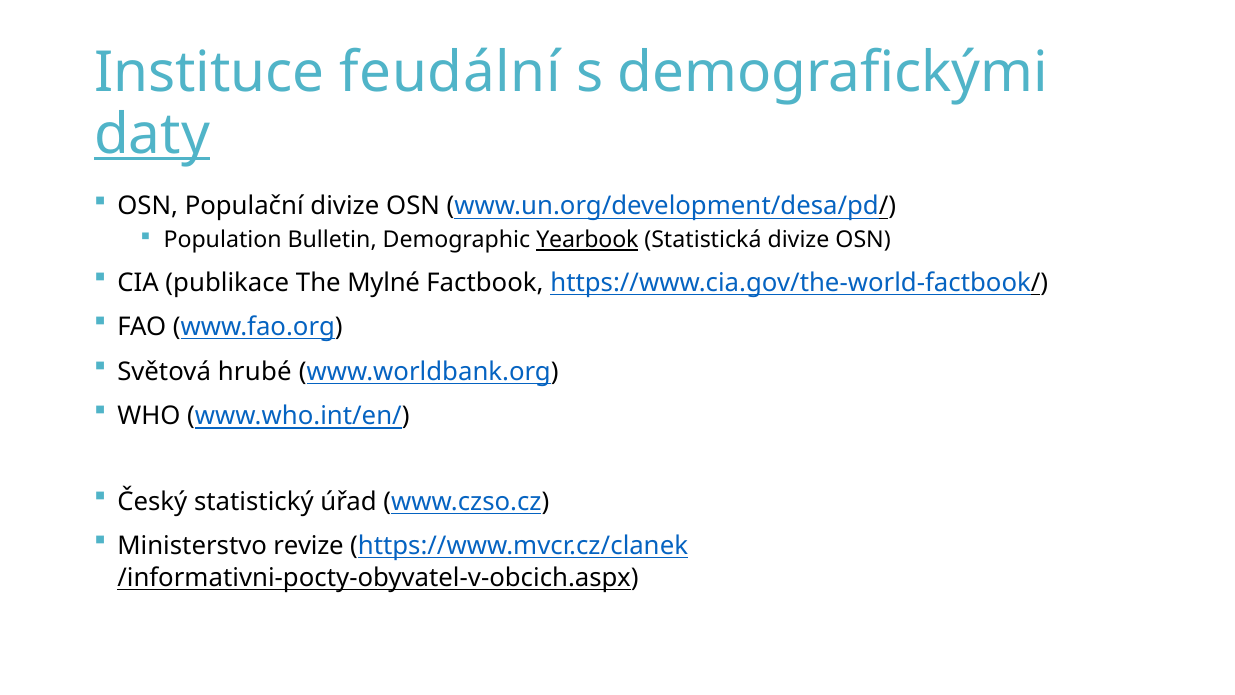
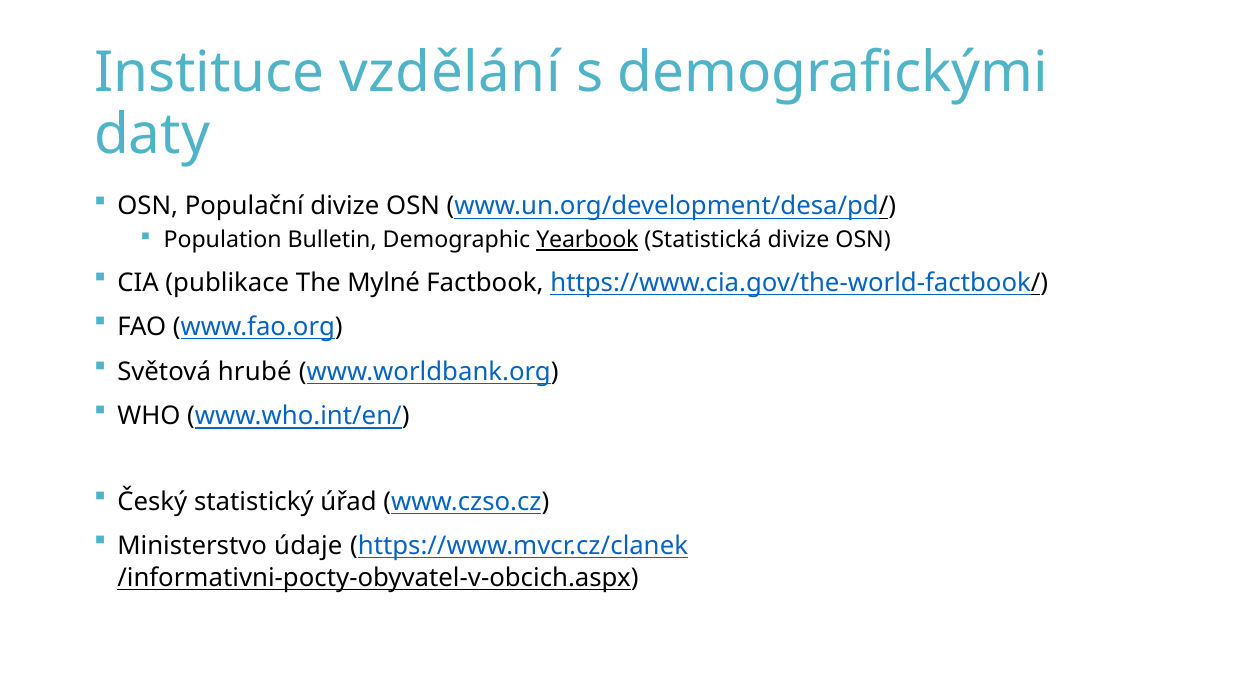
feudální: feudální -> vzdělání
daty underline: present -> none
revize: revize -> údaje
